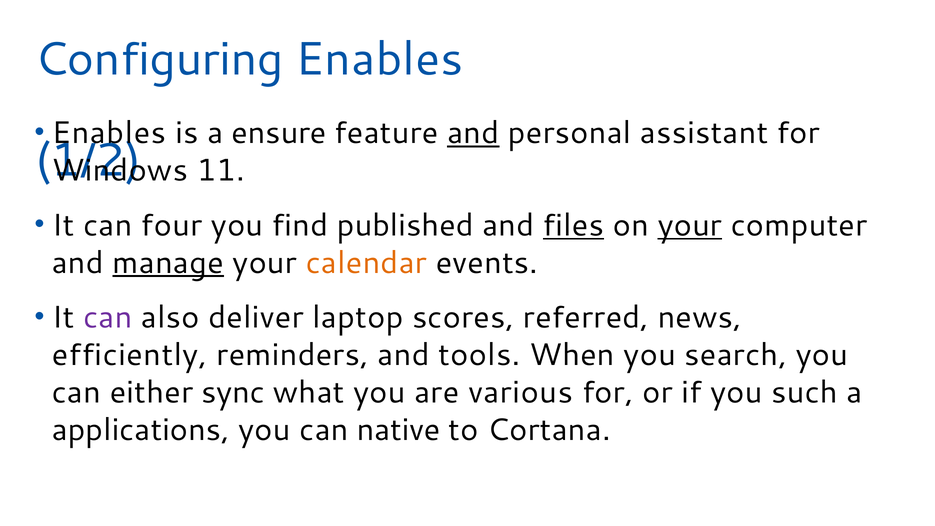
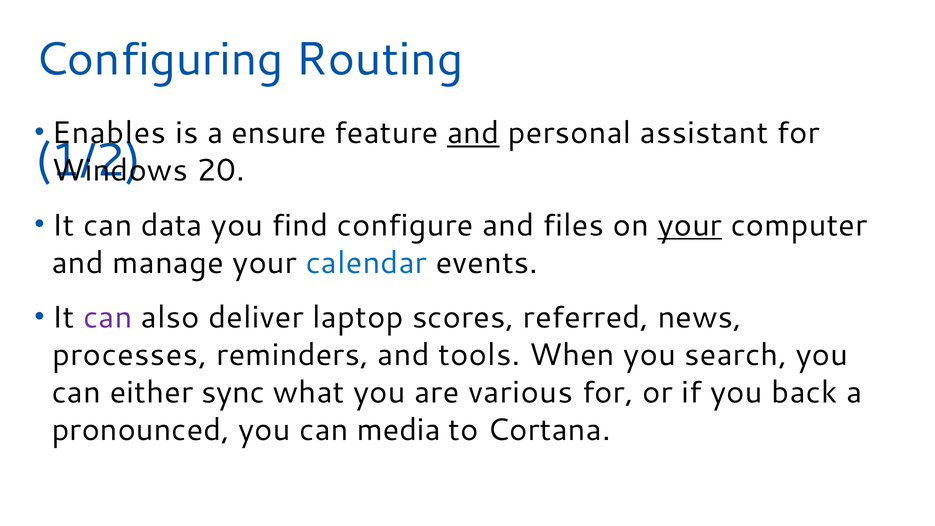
Configuring Enables: Enables -> Routing
11: 11 -> 20
four: four -> data
published: published -> configure
files underline: present -> none
manage underline: present -> none
calendar colour: orange -> blue
efficiently: efficiently -> processes
such: such -> back
applications: applications -> pronounced
native: native -> media
